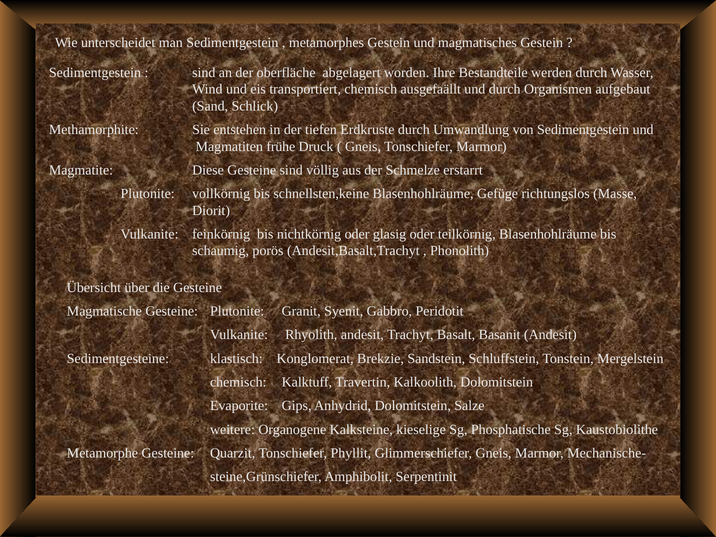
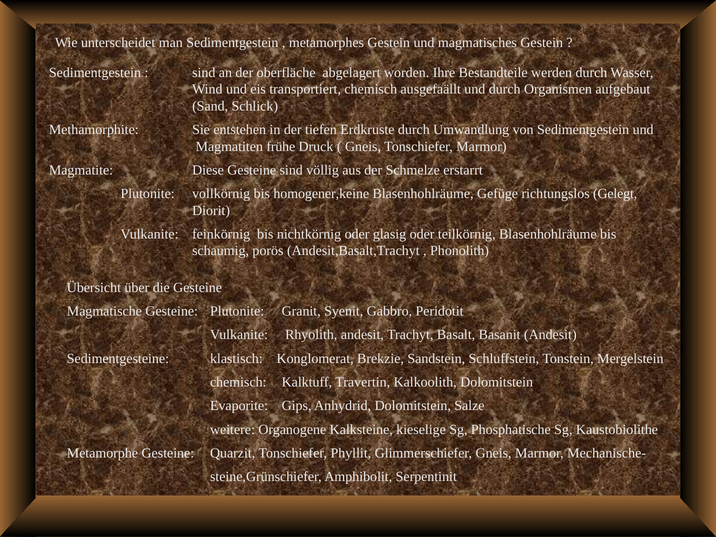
schnellsten,keine: schnellsten,keine -> homogener,keine
Masse: Masse -> Gelegt
